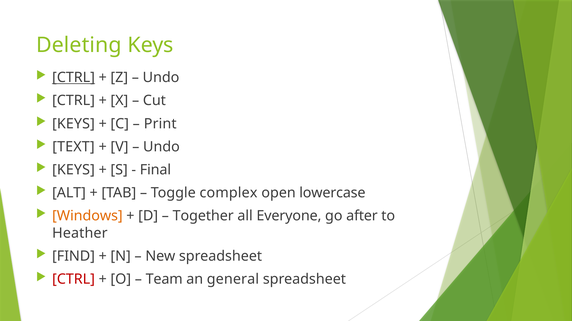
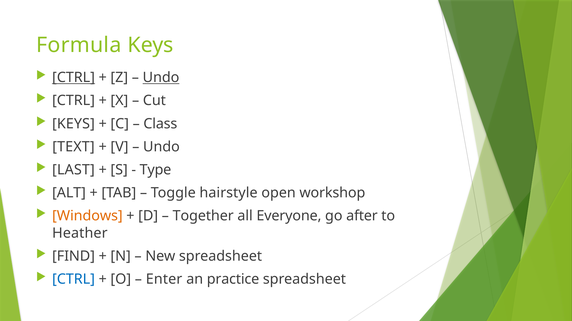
Deleting: Deleting -> Formula
Undo at (161, 78) underline: none -> present
Print: Print -> Class
KEYS at (73, 170): KEYS -> LAST
Final: Final -> Type
complex: complex -> hairstyle
lowercase: lowercase -> workshop
CTRL at (74, 280) colour: red -> blue
Team: Team -> Enter
general: general -> practice
